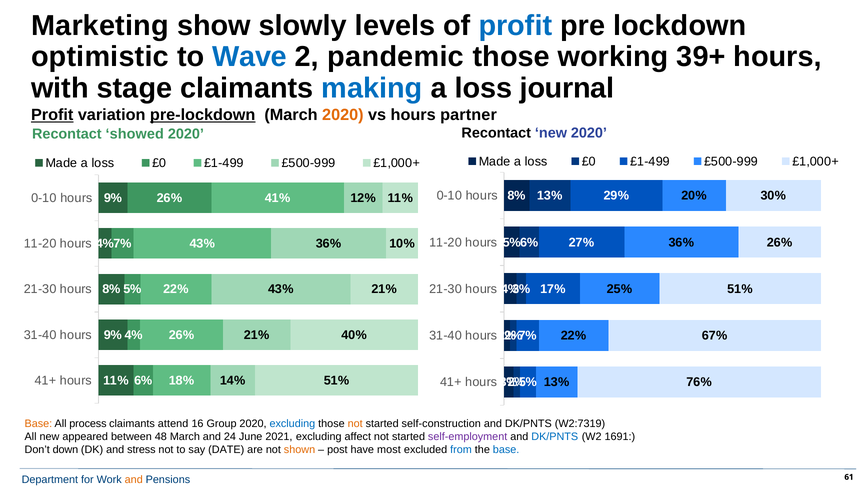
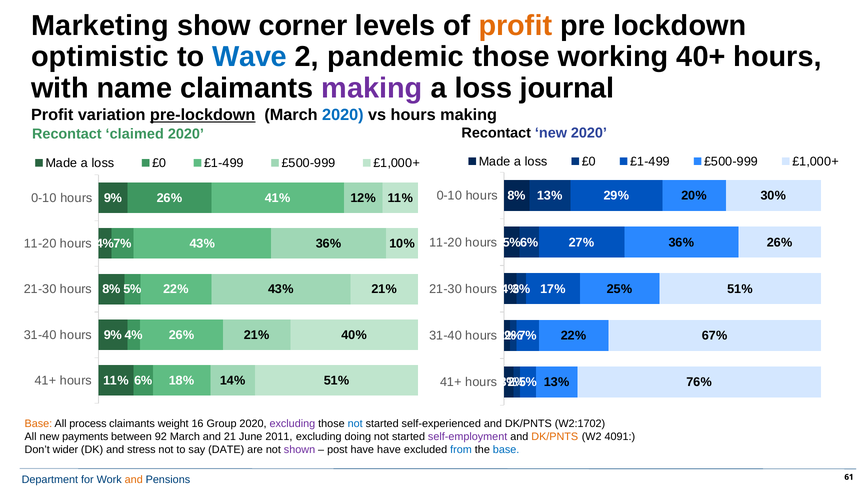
slowly: slowly -> corner
profit at (515, 26) colour: blue -> orange
39+: 39+ -> 40+
stage: stage -> name
making at (372, 88) colour: blue -> purple
Profit at (52, 115) underline: present -> none
2020 at (343, 115) colour: orange -> blue
hours partner: partner -> making
showed: showed -> claimed
attend: attend -> weight
excluding at (292, 424) colour: blue -> purple
not at (355, 424) colour: orange -> blue
self-construction: self-construction -> self-experienced
W2:7319: W2:7319 -> W2:1702
appeared: appeared -> payments
48: 48 -> 92
24: 24 -> 21
2021: 2021 -> 2011
affect: affect -> doing
DK/PNTS at (555, 437) colour: blue -> orange
1691: 1691 -> 4091
down: down -> wider
shown colour: orange -> purple
have most: most -> have
